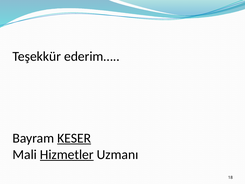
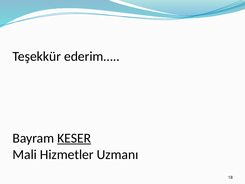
Hizmetler underline: present -> none
